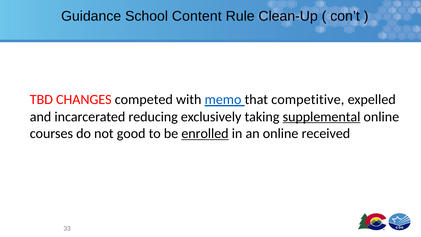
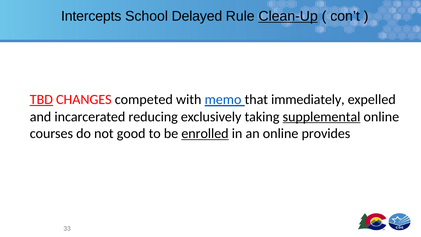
Guidance: Guidance -> Intercepts
Content: Content -> Delayed
Clean-Up underline: none -> present
TBD underline: none -> present
competitive: competitive -> immediately
received: received -> provides
